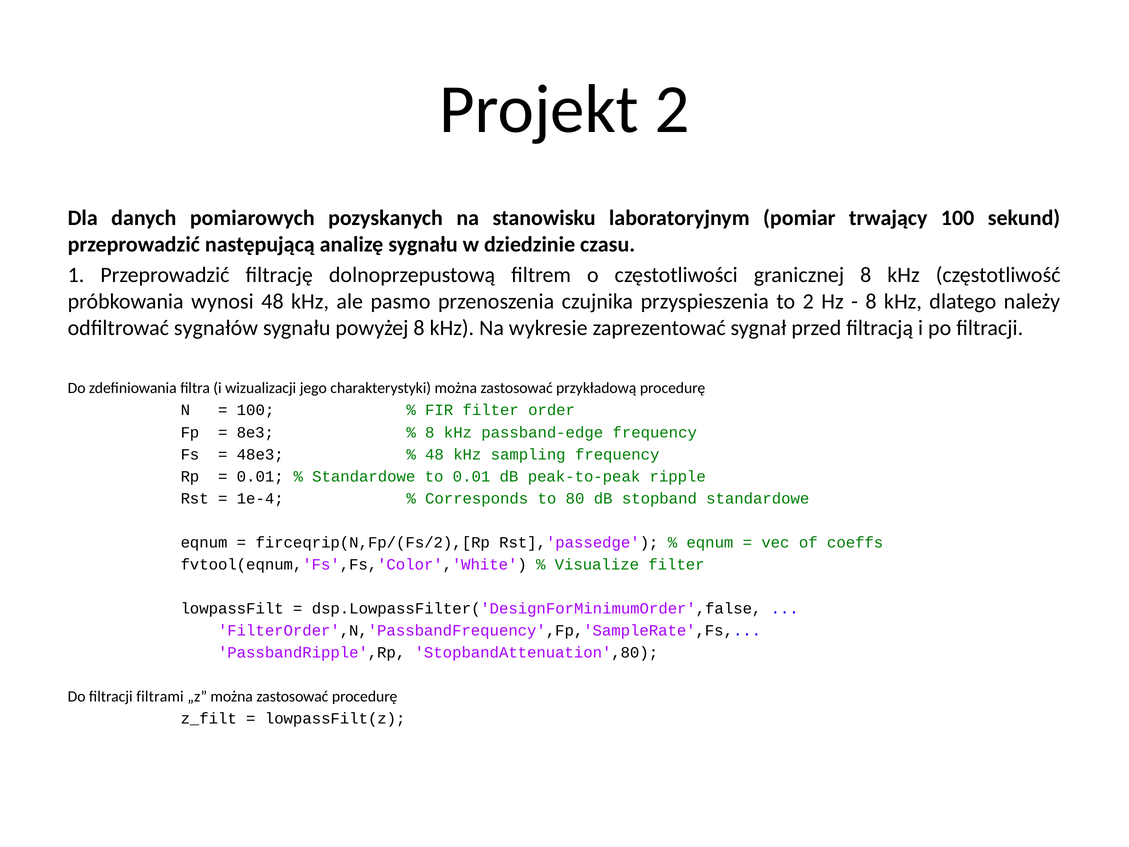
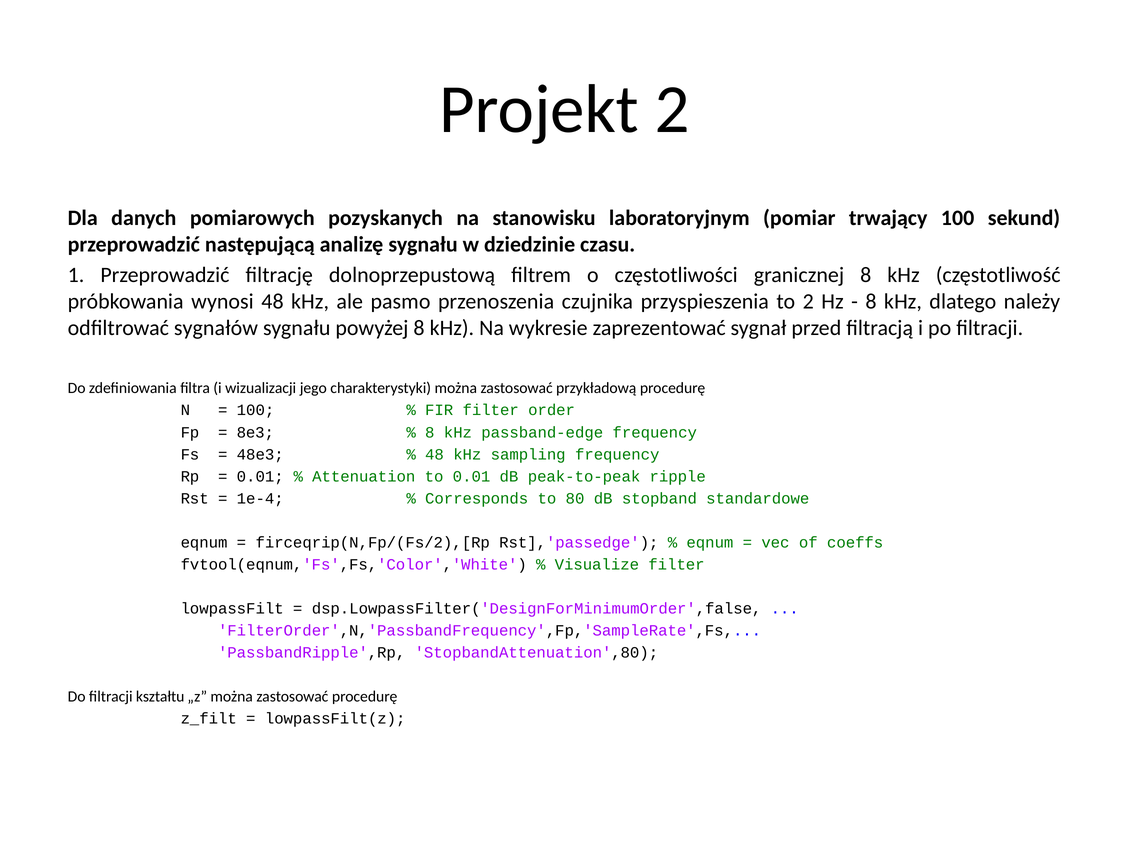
Standardowe at (364, 476): Standardowe -> Attenuation
filtrami: filtrami -> kształtu
